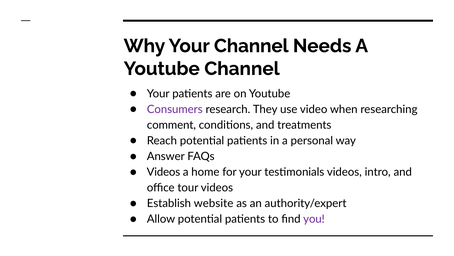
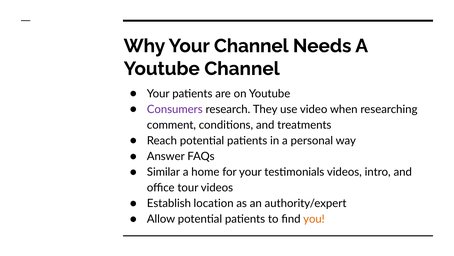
Videos at (163, 172): Videos -> Similar
website: website -> location
you colour: purple -> orange
